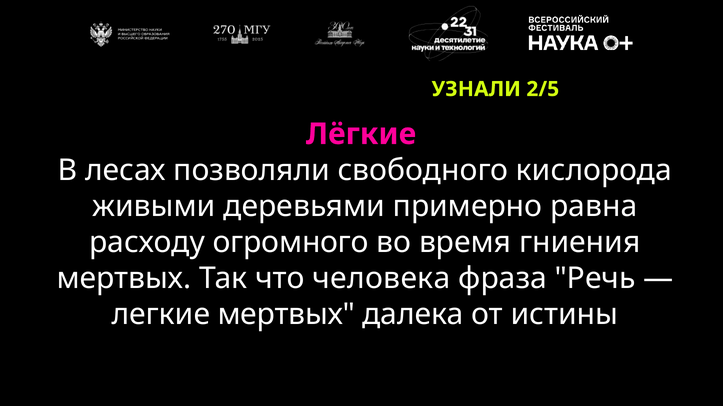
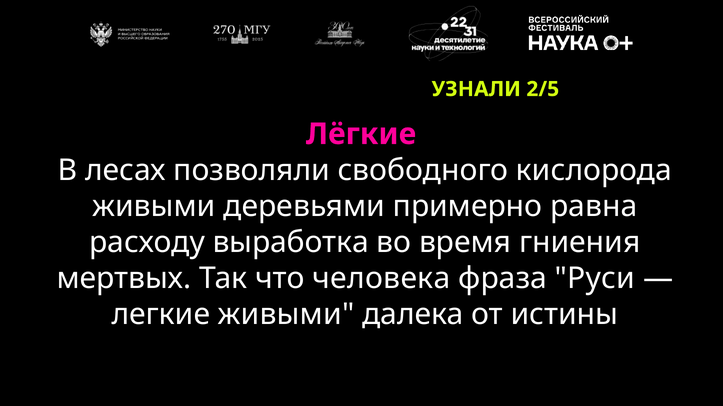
огромного: огромного -> выработка
Речь: Речь -> Руси
легкие мертвых: мертвых -> живыми
